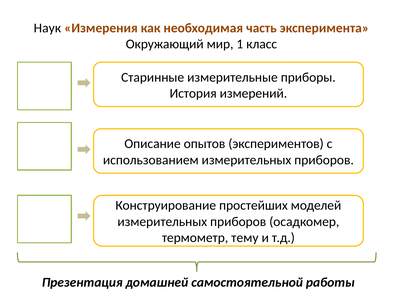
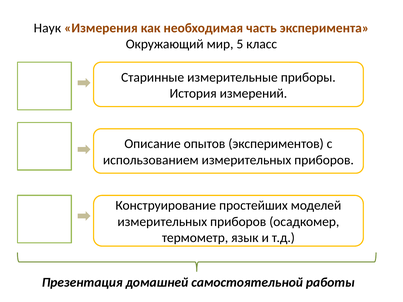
1: 1 -> 5
тему: тему -> язык
